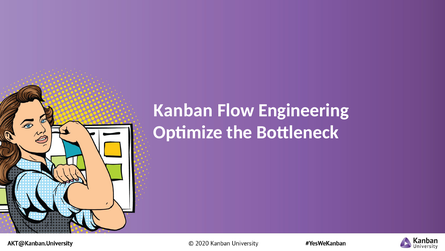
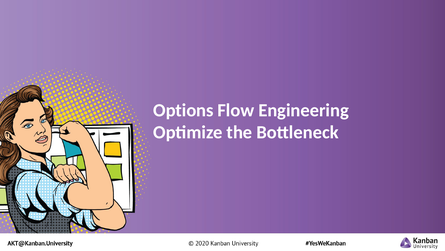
Kanban: Kanban -> Options
